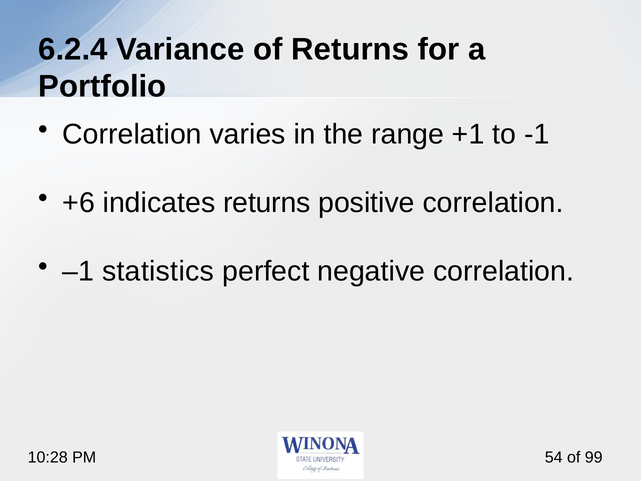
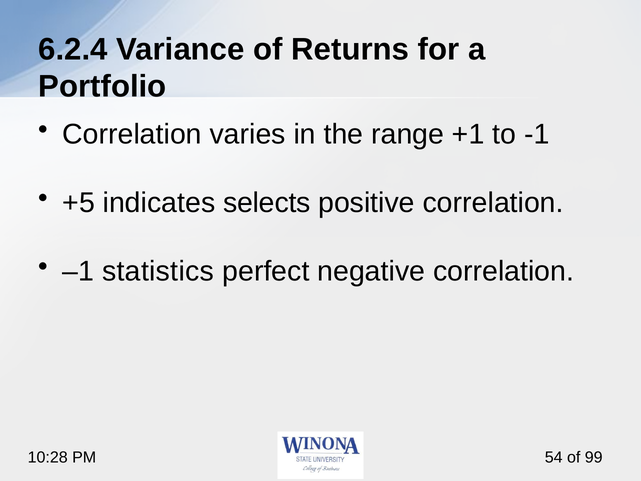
+6: +6 -> +5
indicates returns: returns -> selects
